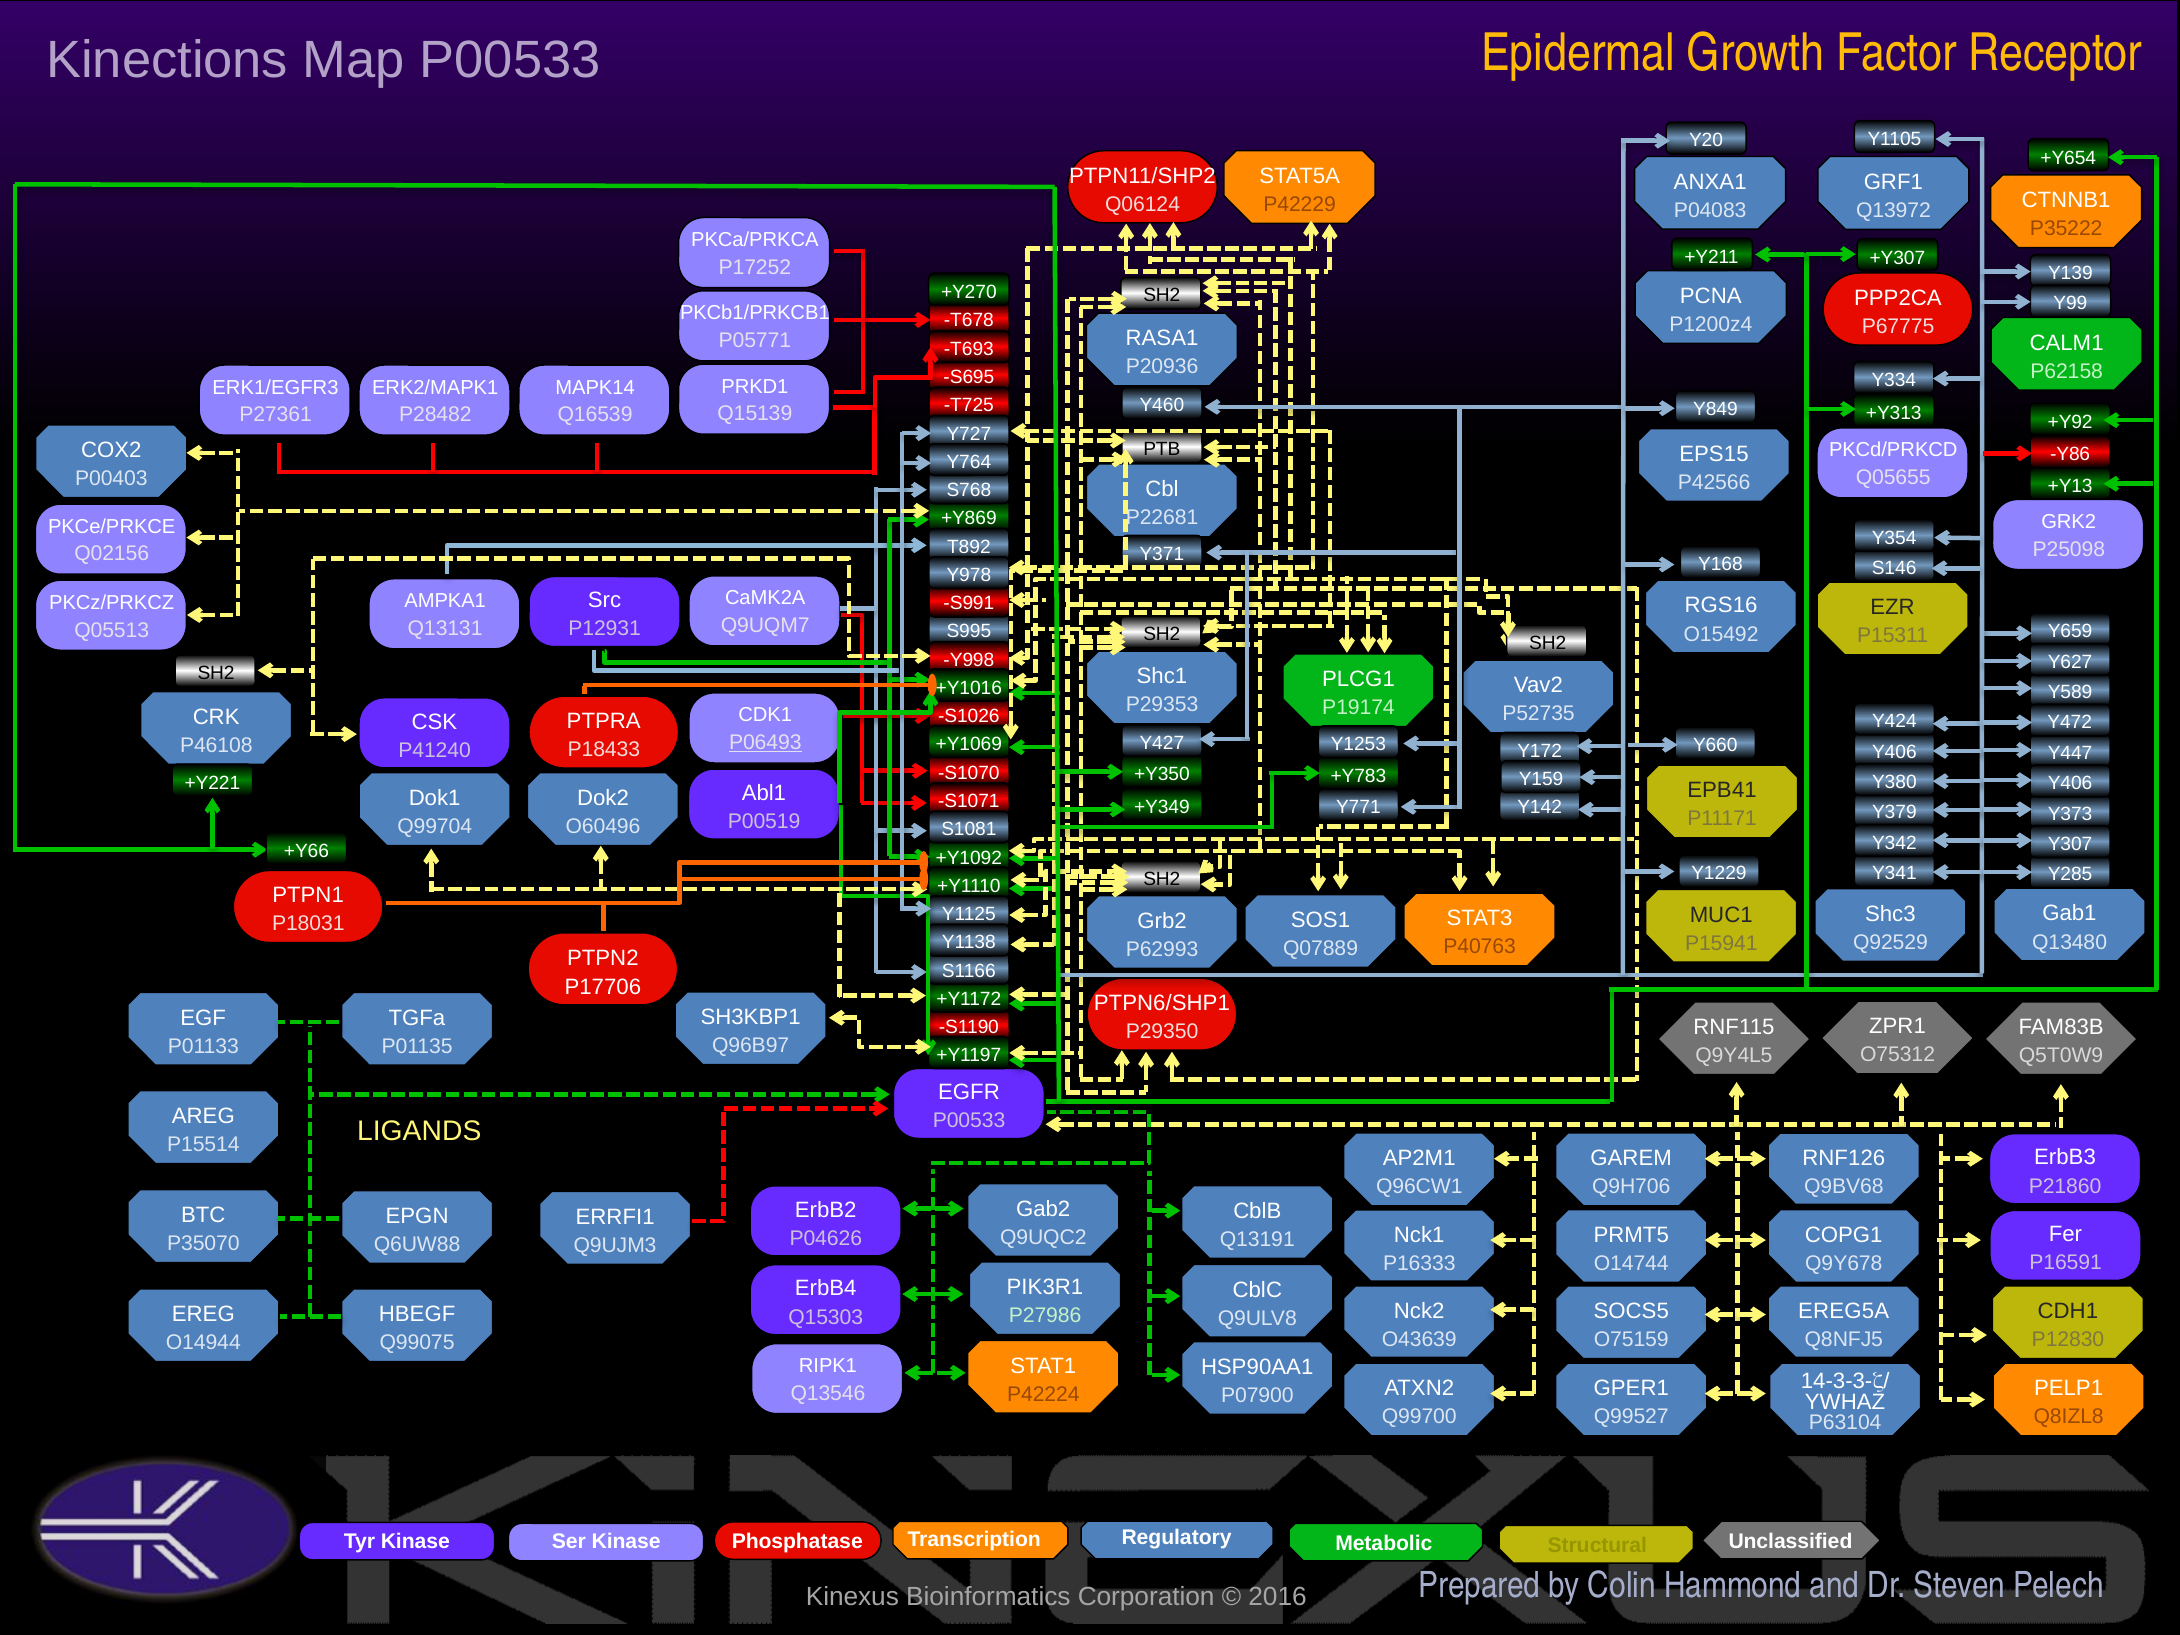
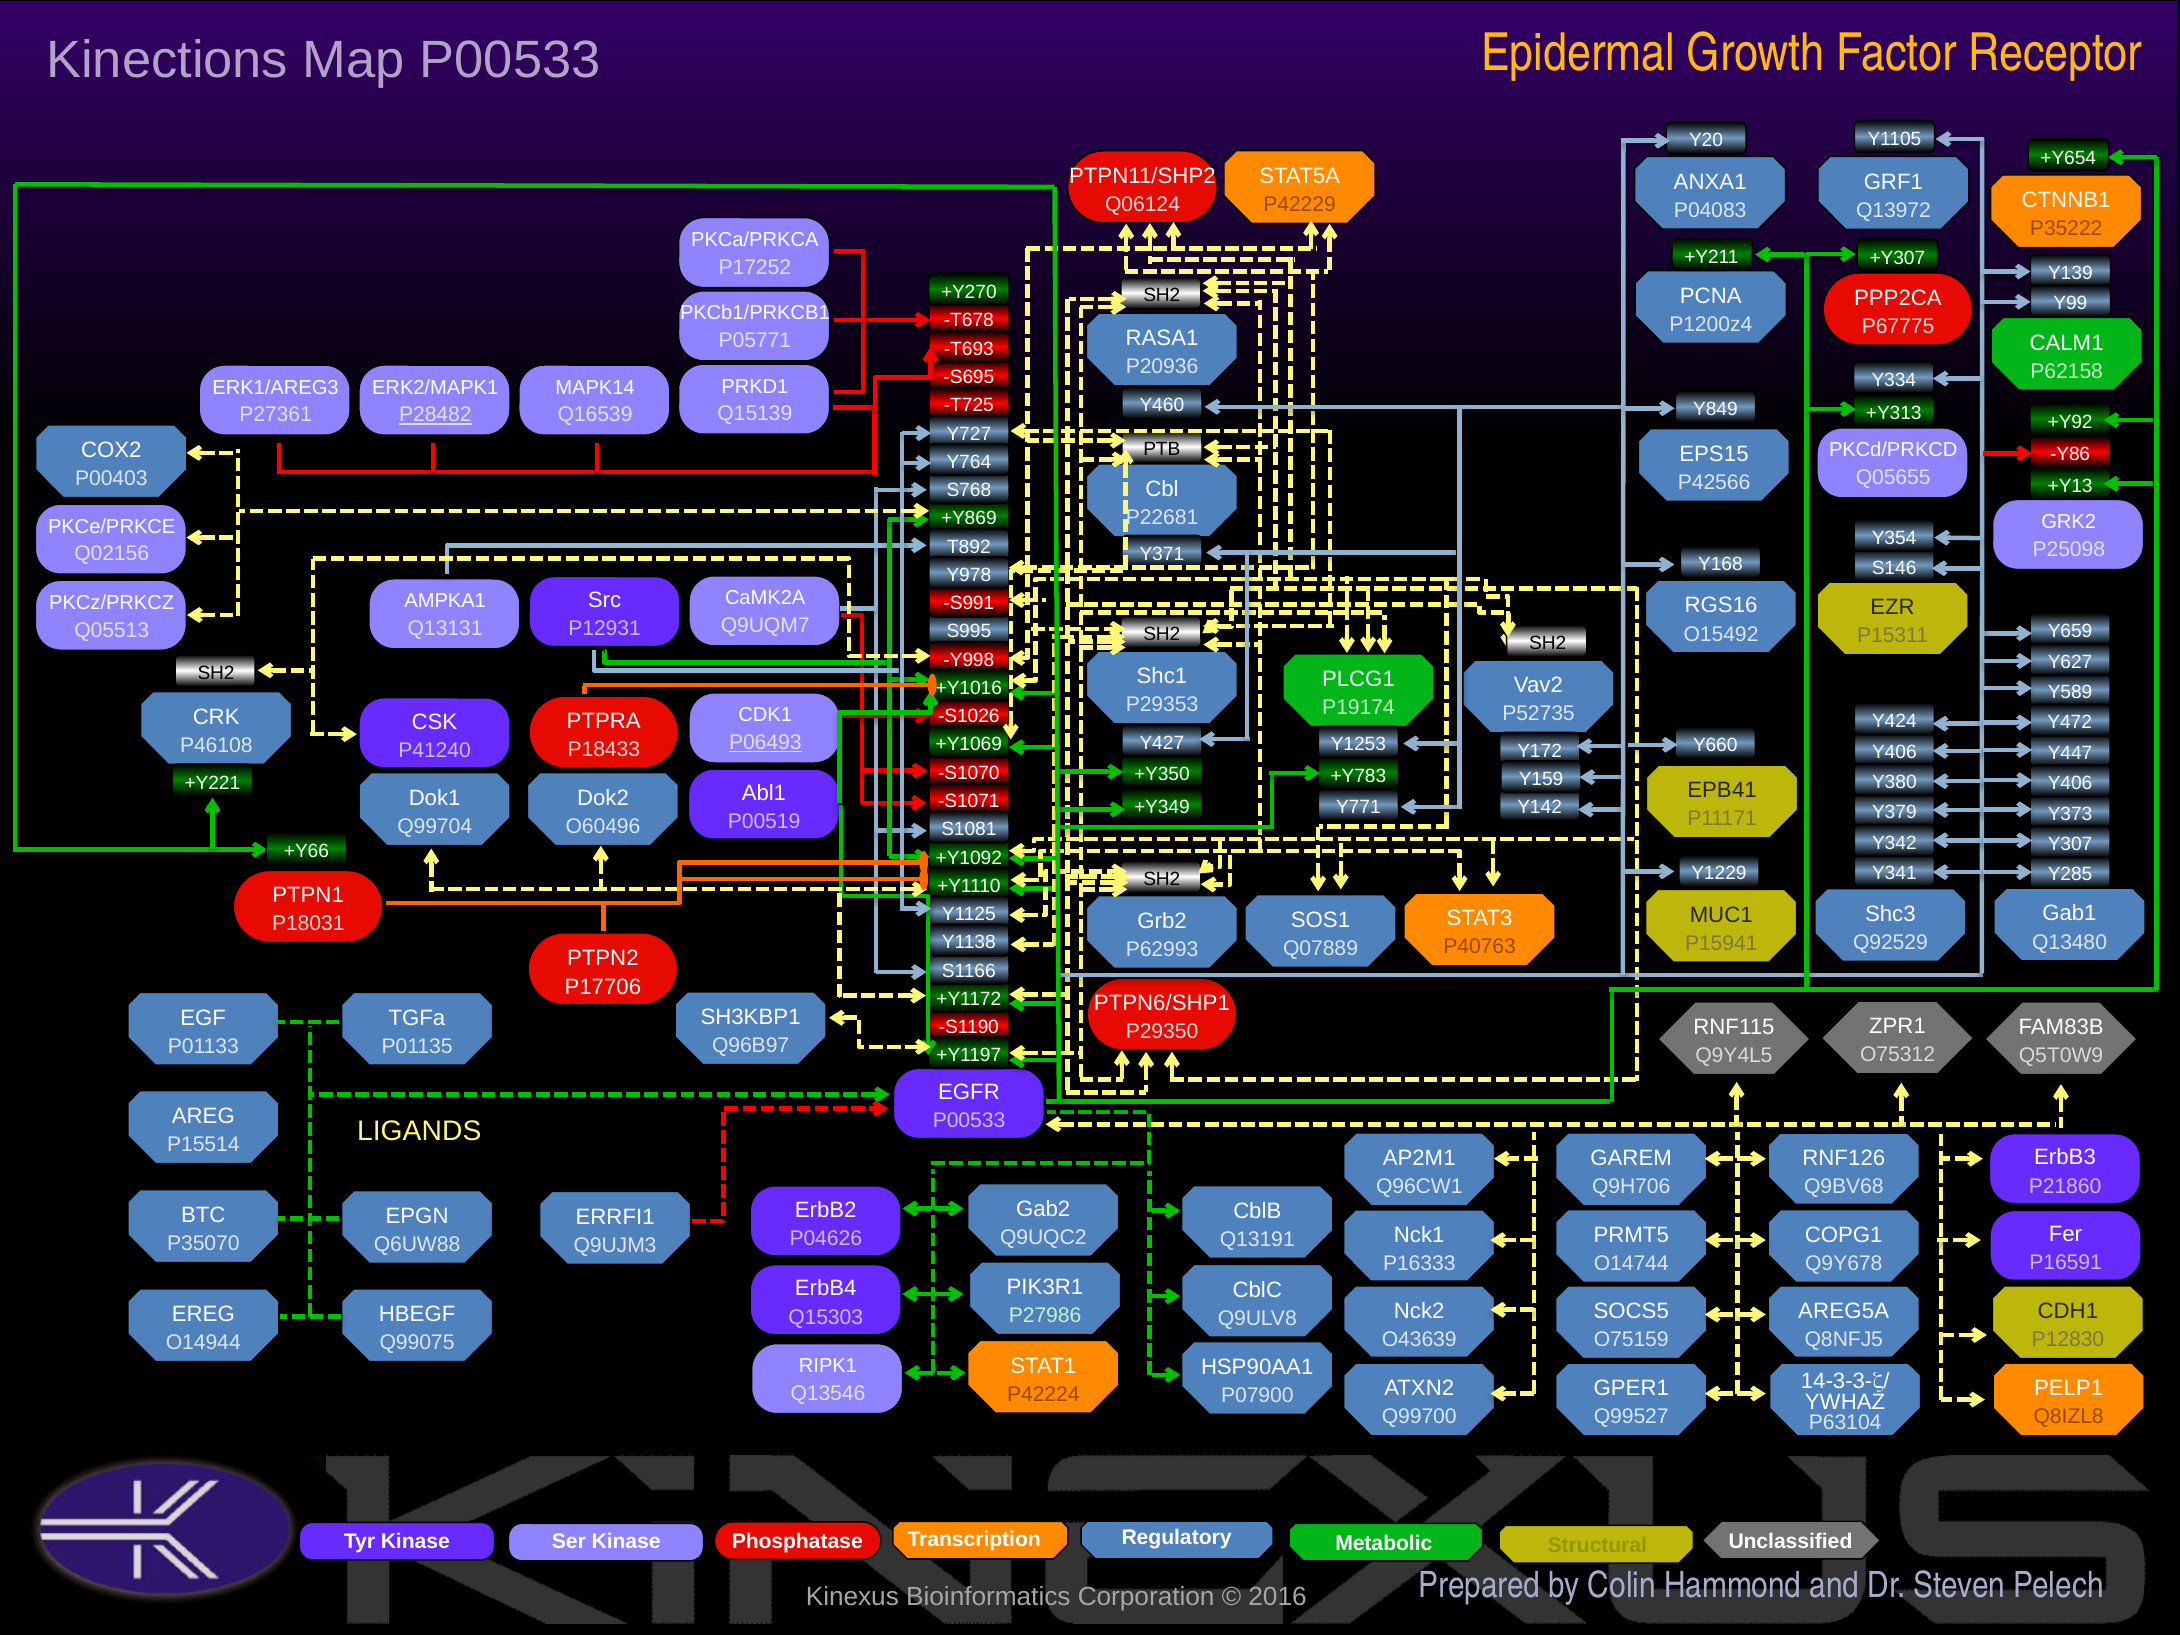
ERK1/EGFR3: ERK1/EGFR3 -> ERK1/AREG3
P28482 underline: none -> present
EREG5A: EREG5A -> AREG5A
